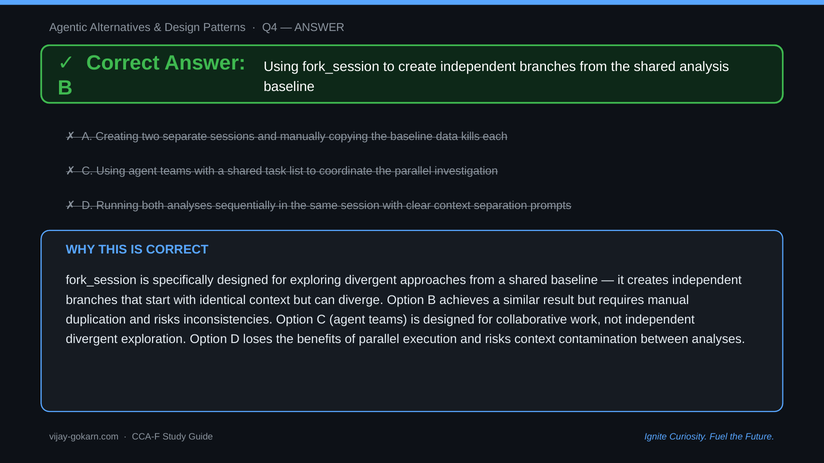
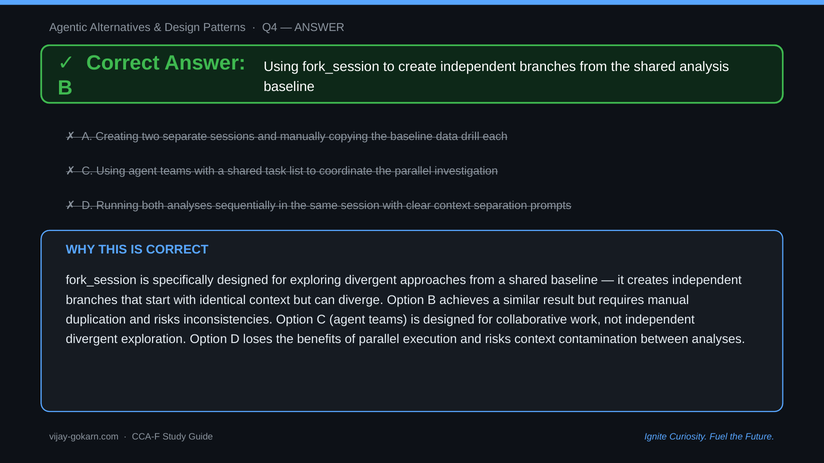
kills: kills -> drill
